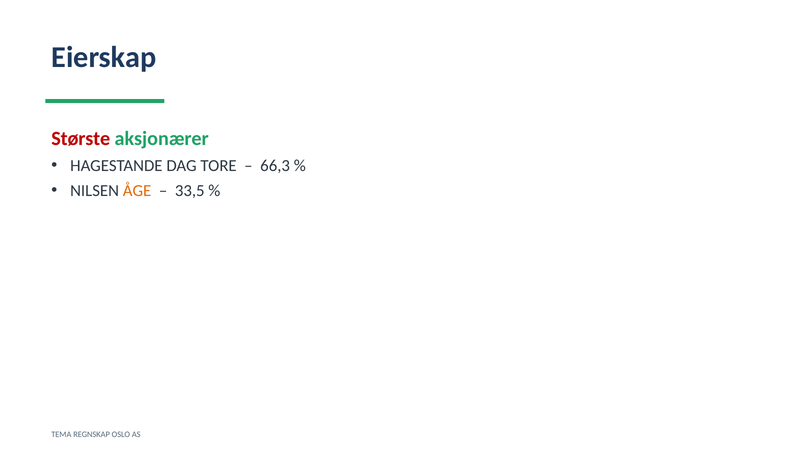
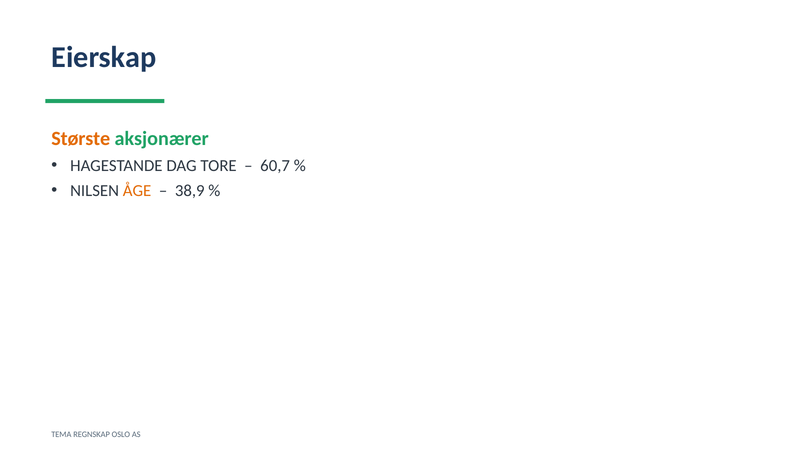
Største colour: red -> orange
66,3: 66,3 -> 60,7
33,5: 33,5 -> 38,9
